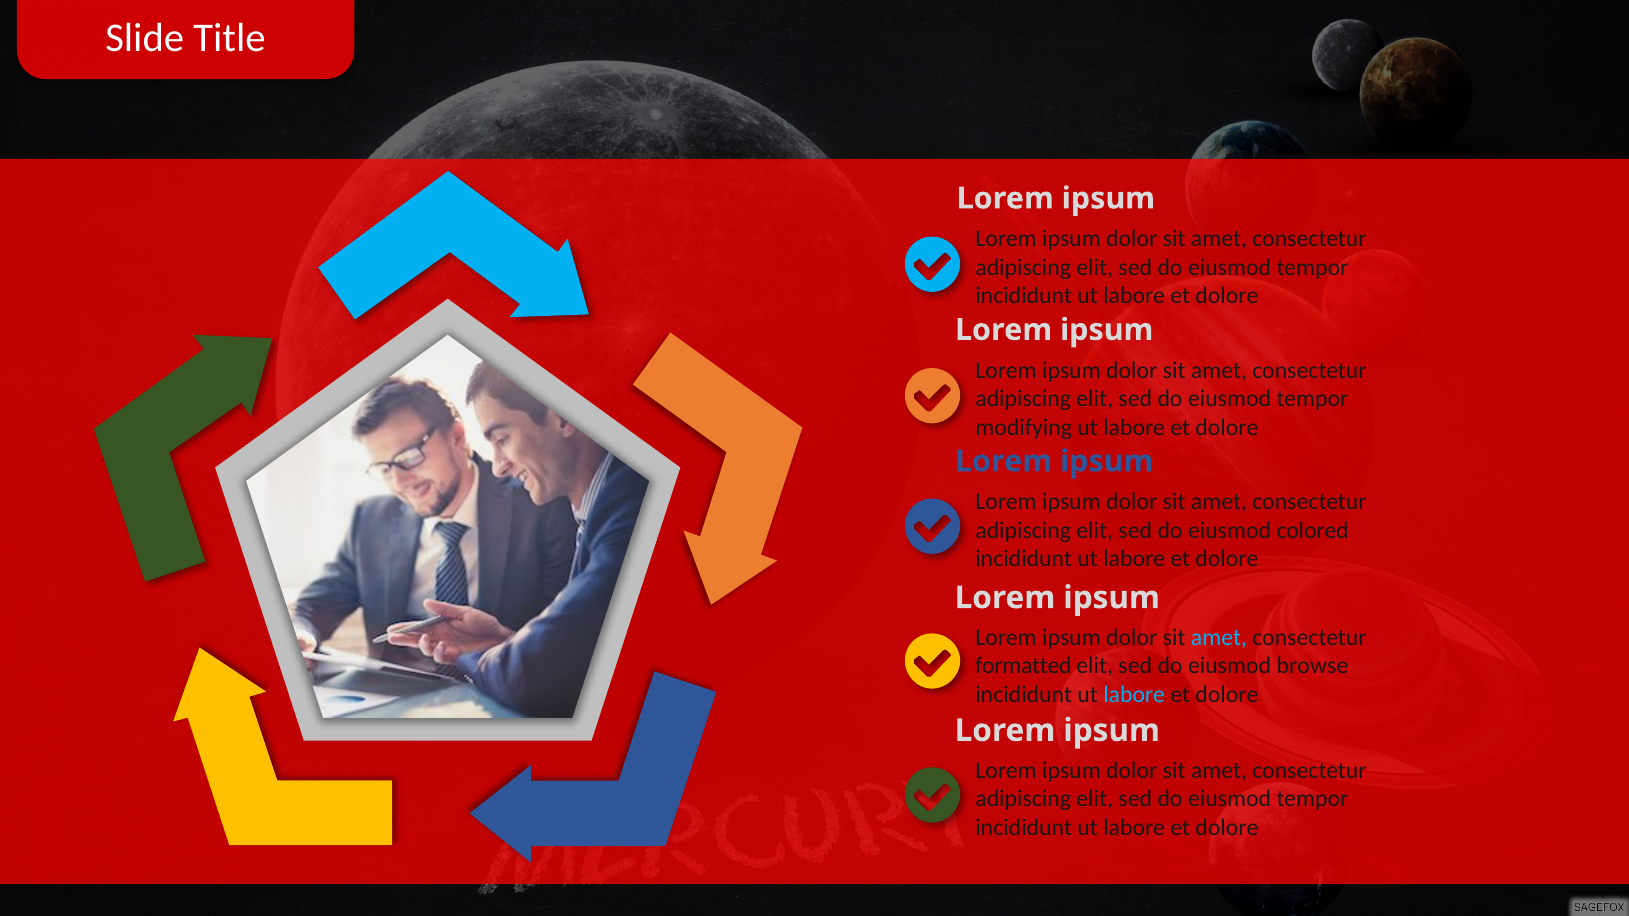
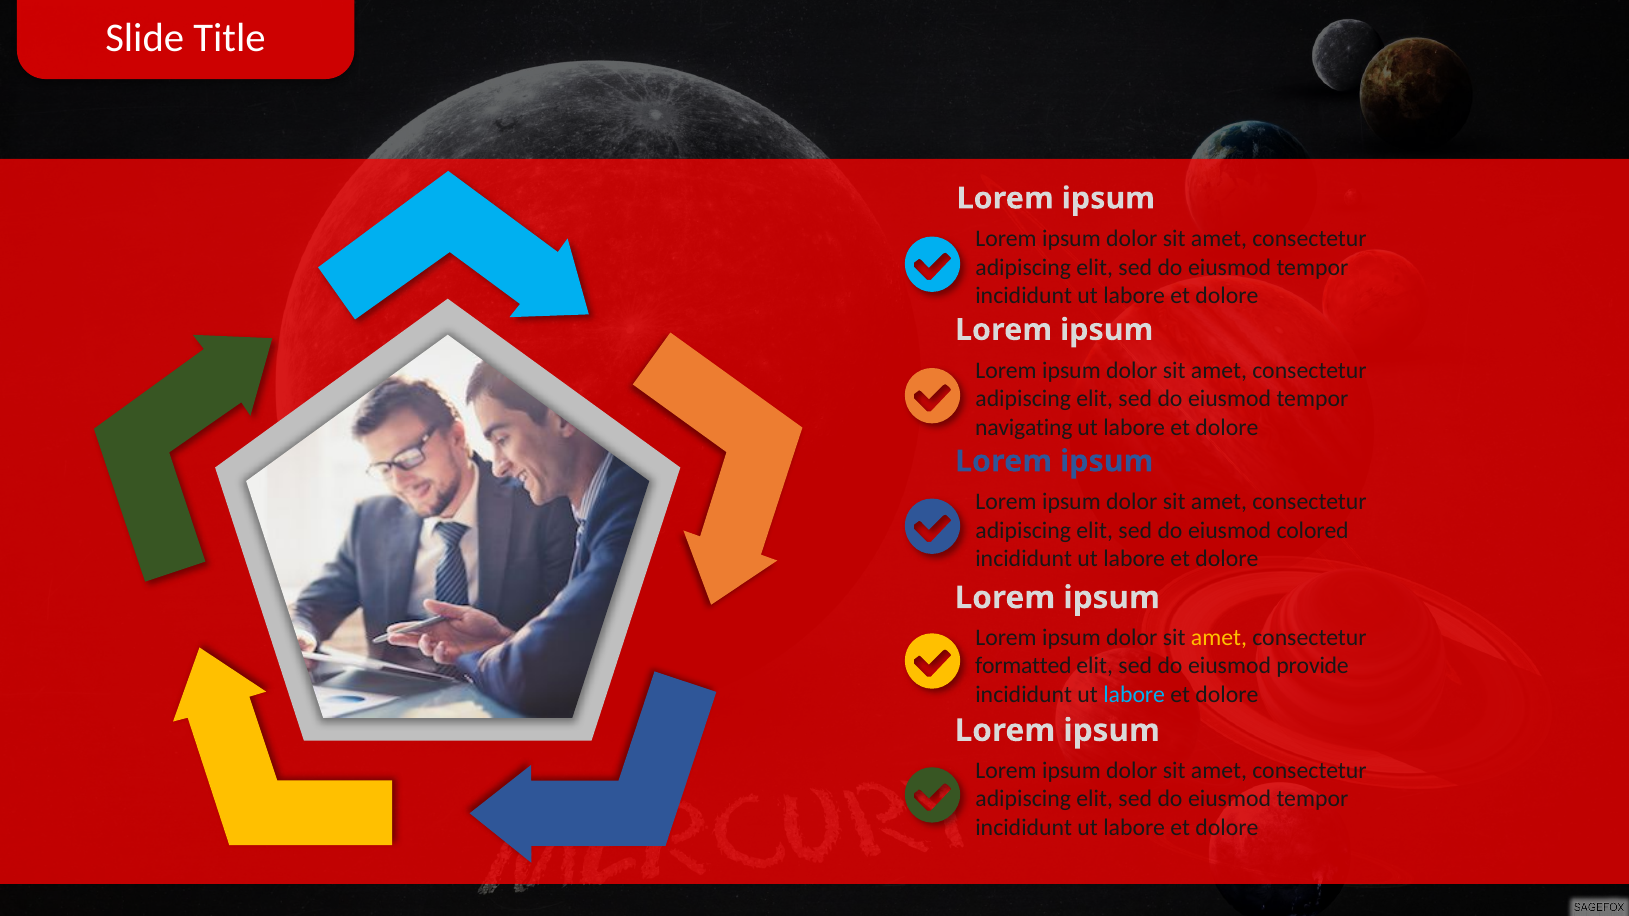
modifying: modifying -> navigating
amet at (1219, 638) colour: light blue -> yellow
browse: browse -> provide
